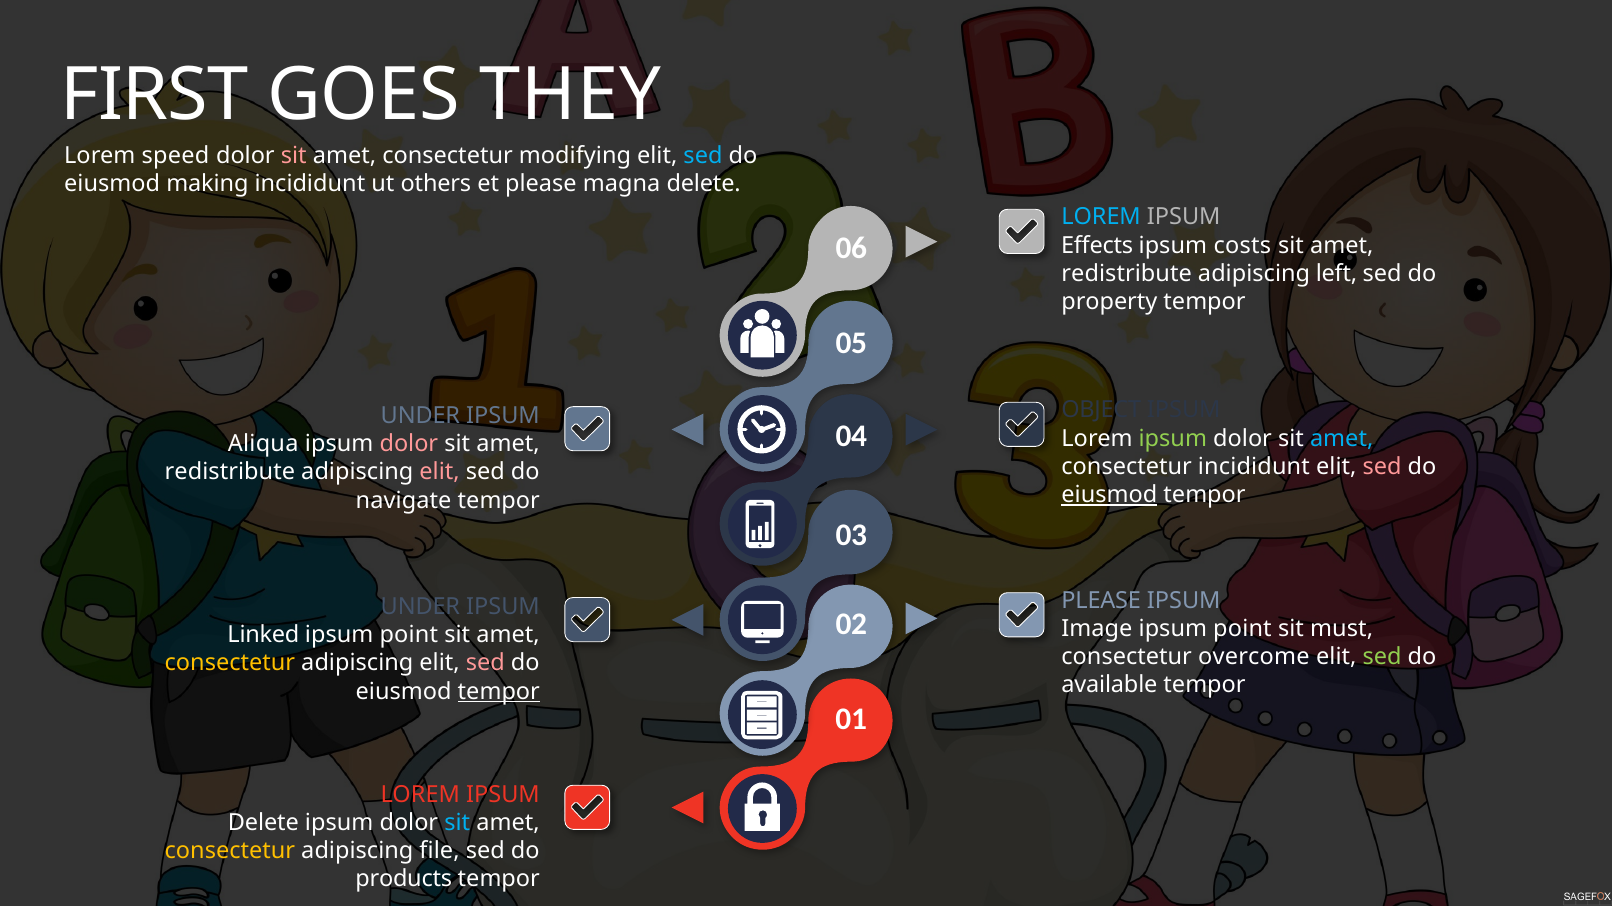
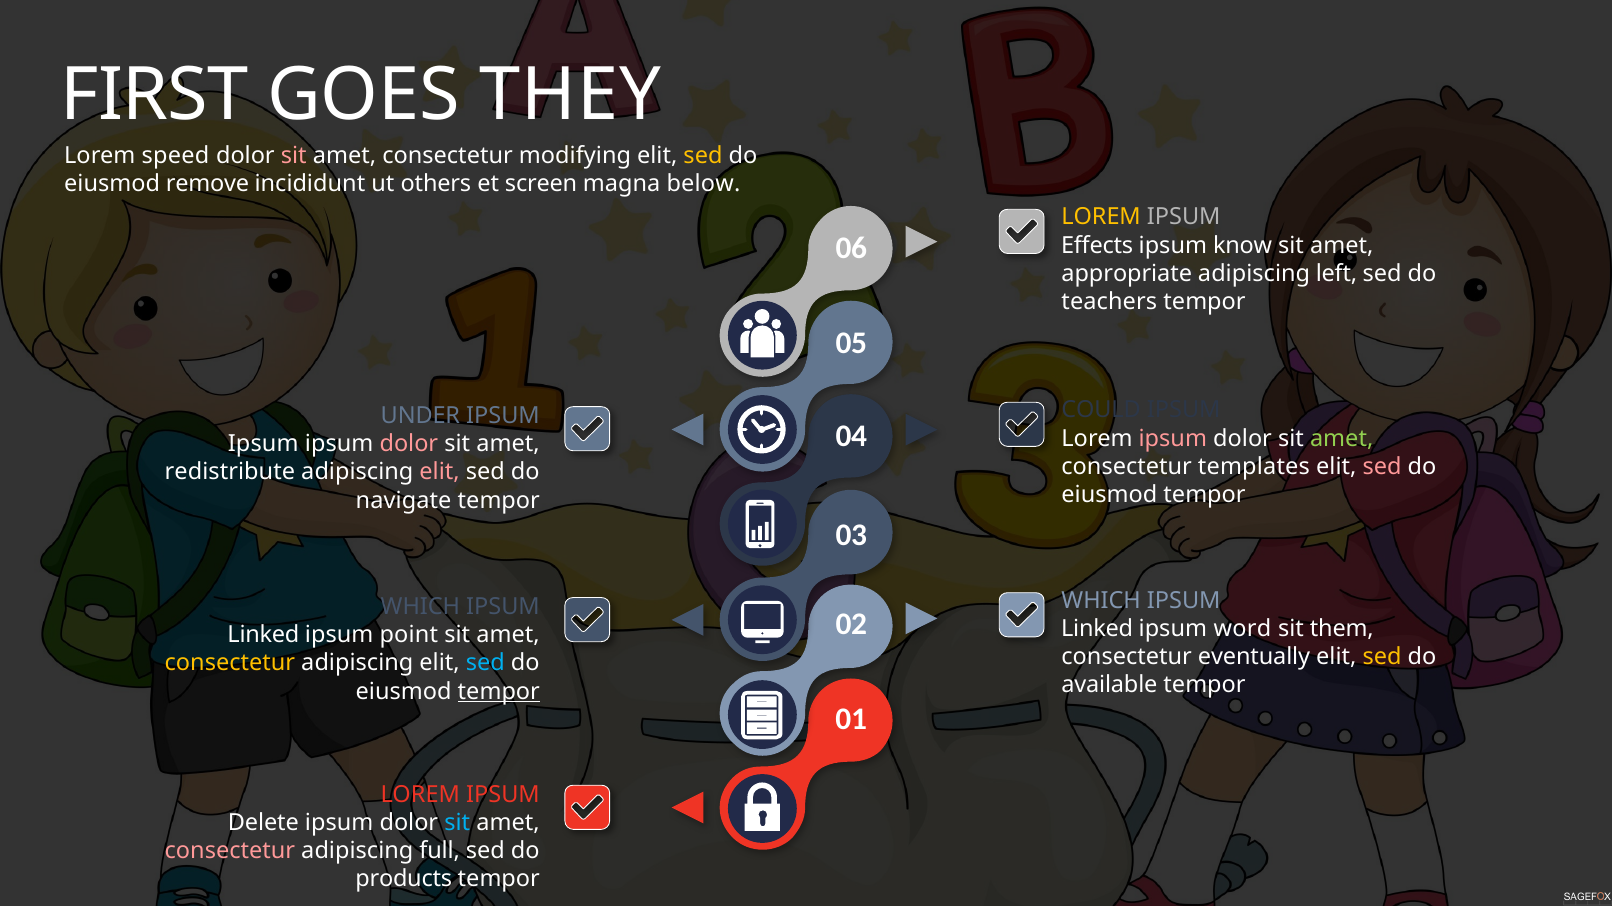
sed at (703, 156) colour: light blue -> yellow
making: making -> remove
et please: please -> screen
magna delete: delete -> below
LOREM at (1101, 217) colour: light blue -> yellow
costs: costs -> know
redistribute at (1127, 274): redistribute -> appropriate
property: property -> teachers
OBJECT: OBJECT -> COULD
ipsum at (1173, 439) colour: light green -> pink
amet at (1342, 439) colour: light blue -> light green
Aliqua at (263, 444): Aliqua -> Ipsum
consectetur incididunt: incididunt -> templates
eiusmod at (1109, 495) underline: present -> none
PLEASE at (1101, 601): PLEASE -> WHICH
UNDER at (420, 607): UNDER -> WHICH
Image at (1097, 629): Image -> Linked
point at (1242, 629): point -> word
must: must -> them
overcome: overcome -> eventually
sed at (1382, 658) colour: light green -> yellow
sed at (485, 664) colour: pink -> light blue
consectetur at (230, 851) colour: yellow -> pink
file: file -> full
